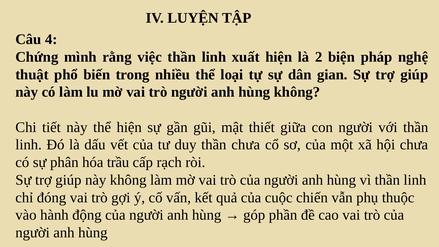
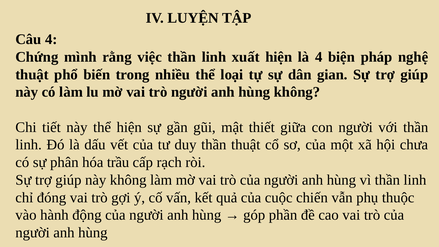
là 2: 2 -> 4
thần chưa: chưa -> thuật
